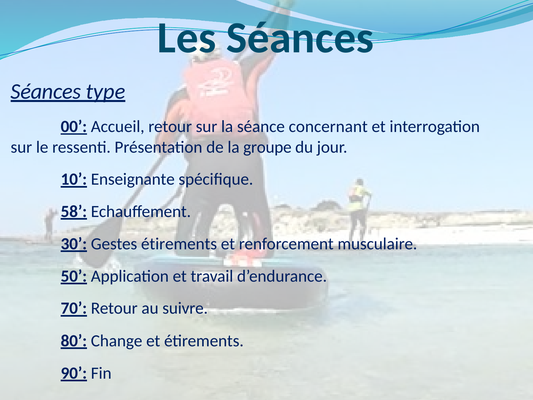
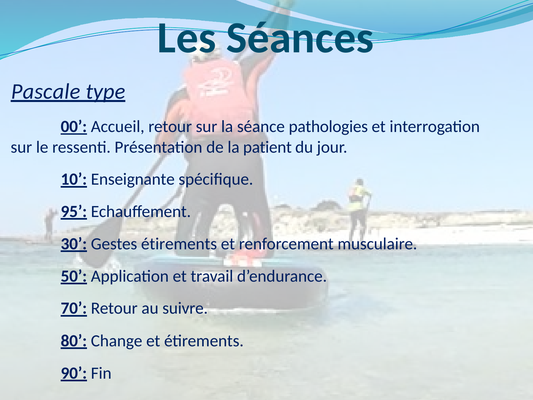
Séances at (46, 91): Séances -> Pascale
concernant: concernant -> pathologies
groupe: groupe -> patient
58: 58 -> 95
